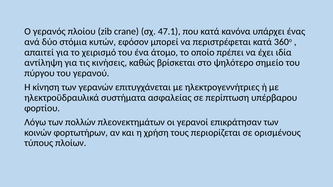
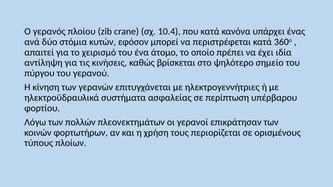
47.1: 47.1 -> 10.4
